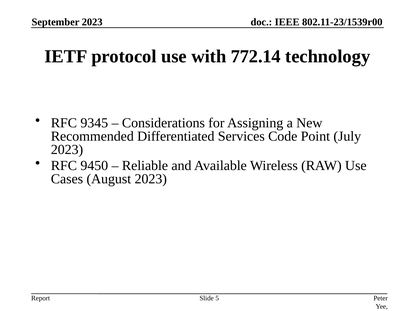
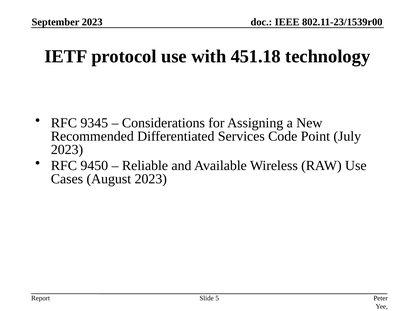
772.14: 772.14 -> 451.18
